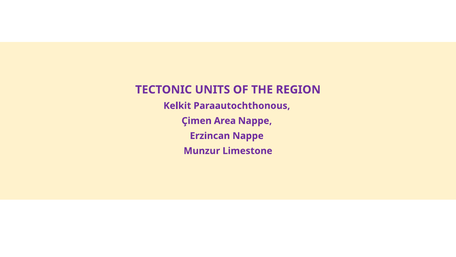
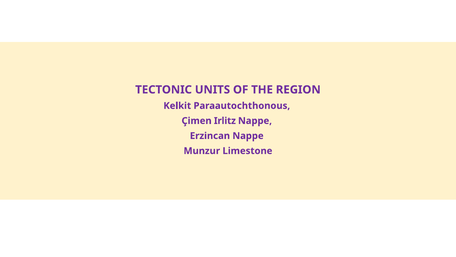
Area: Area -> Irlitz
